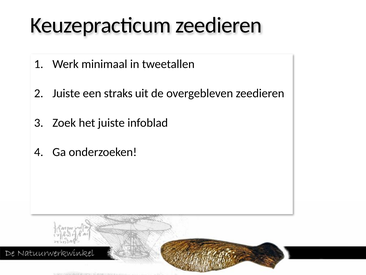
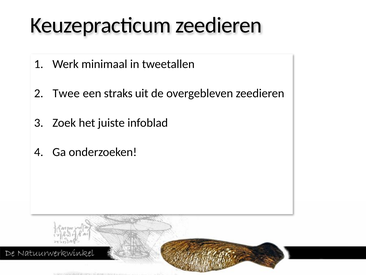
Juiste at (66, 93): Juiste -> Twee
